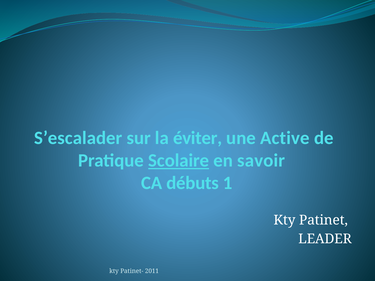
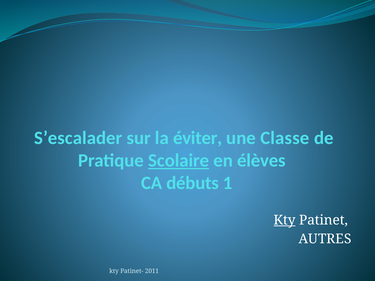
Active: Active -> Classe
savoir: savoir -> élèves
Kty at (285, 220) underline: none -> present
LEADER: LEADER -> AUTRES
